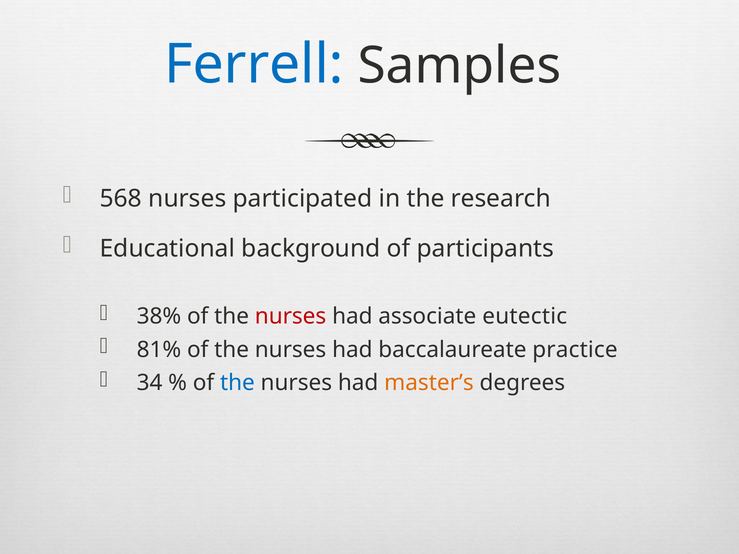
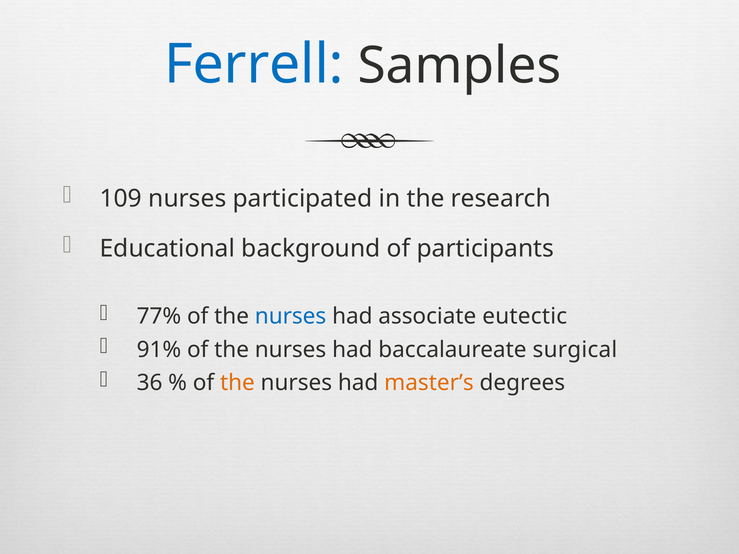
568: 568 -> 109
38%: 38% -> 77%
nurses at (291, 316) colour: red -> blue
81%: 81% -> 91%
practice: practice -> surgical
34: 34 -> 36
the at (237, 383) colour: blue -> orange
